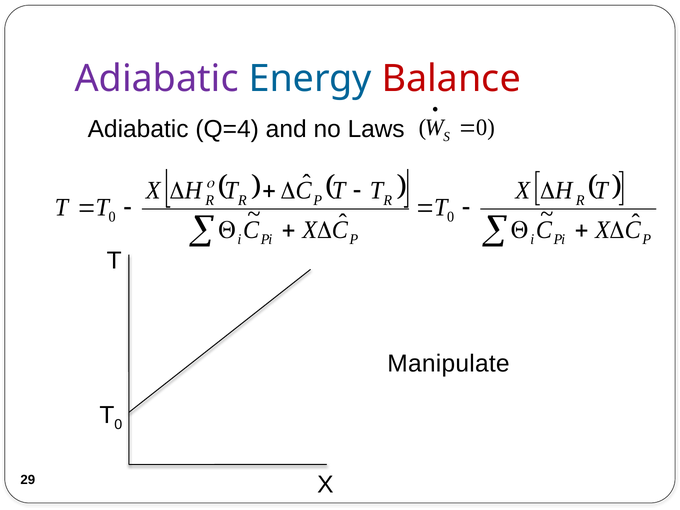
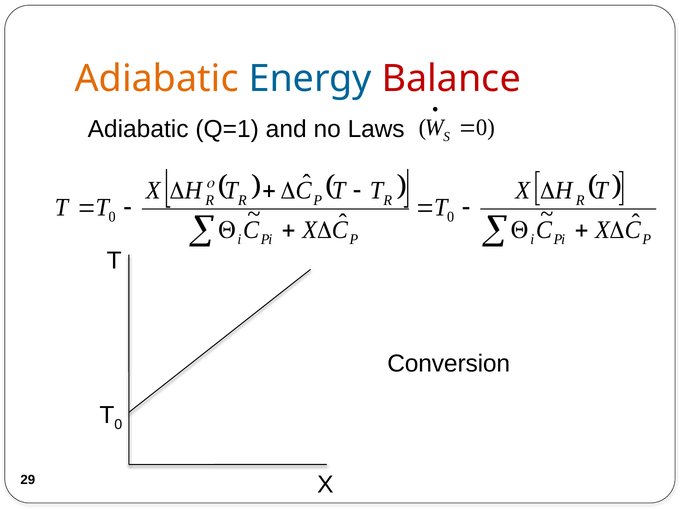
Adiabatic at (157, 79) colour: purple -> orange
Q=4: Q=4 -> Q=1
Manipulate: Manipulate -> Conversion
